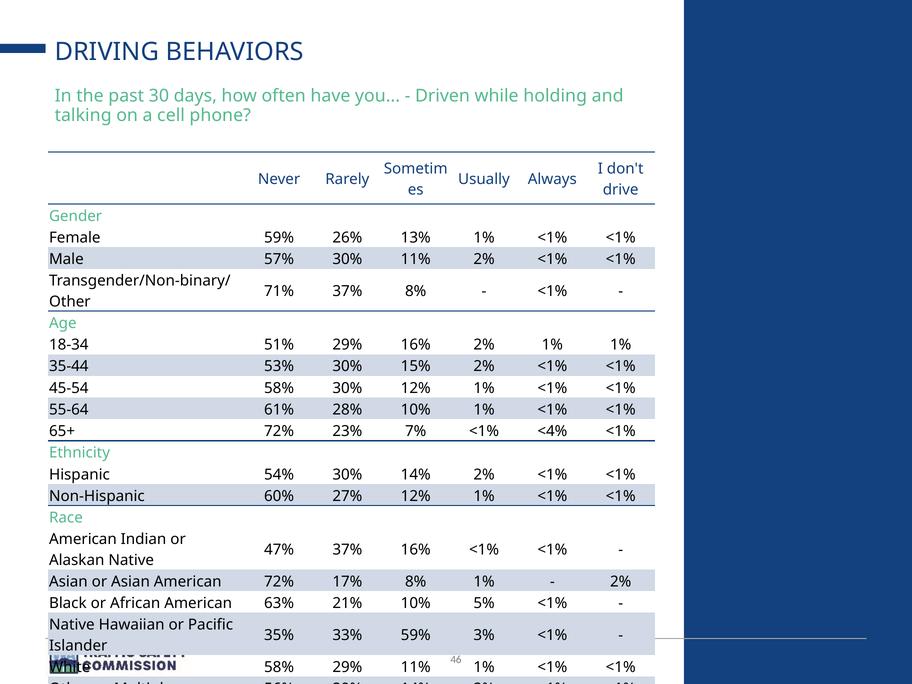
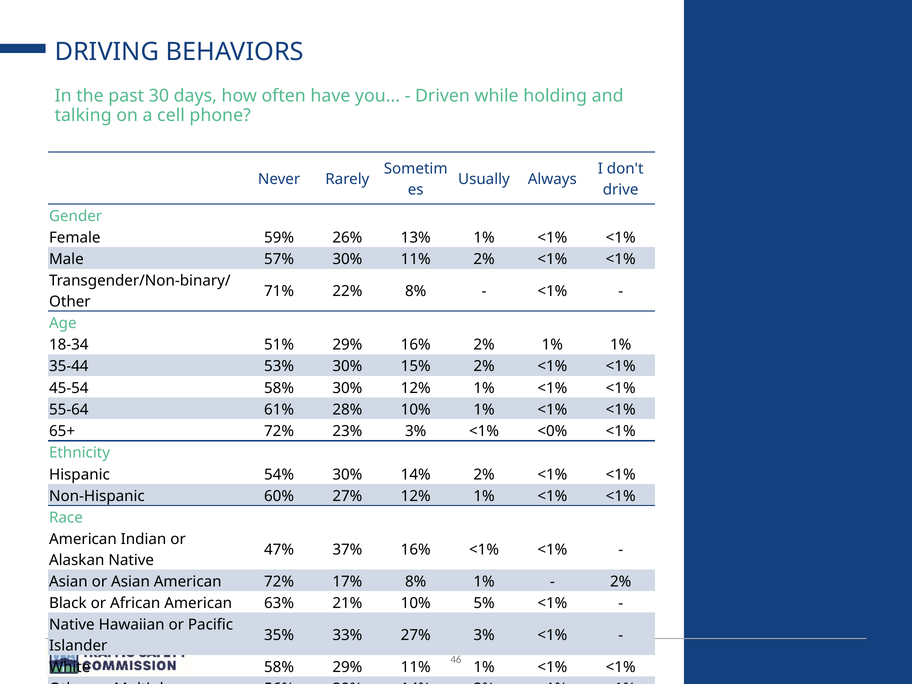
71% 37%: 37% -> 22%
23% 7%: 7% -> 3%
<4%: <4% -> <0%
33% 59%: 59% -> 27%
